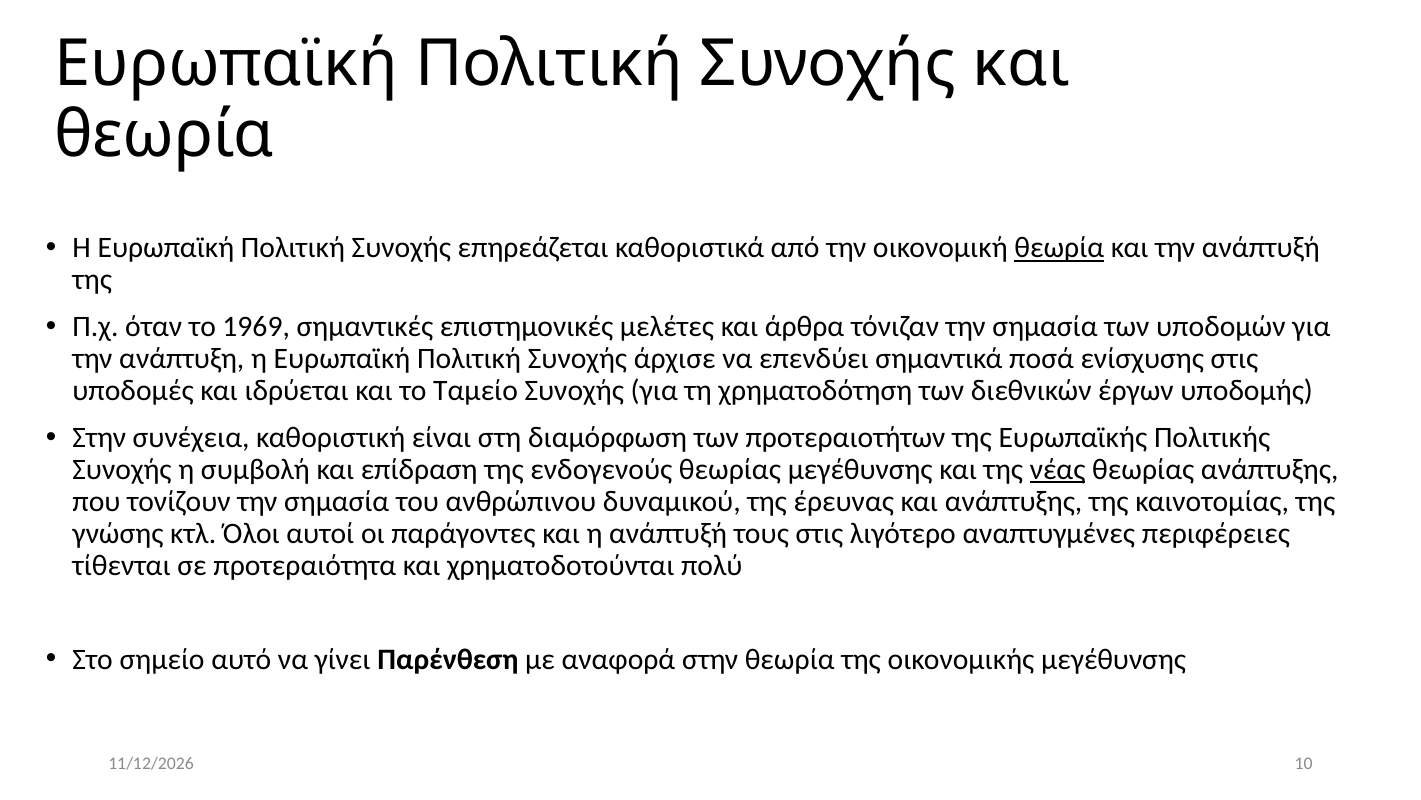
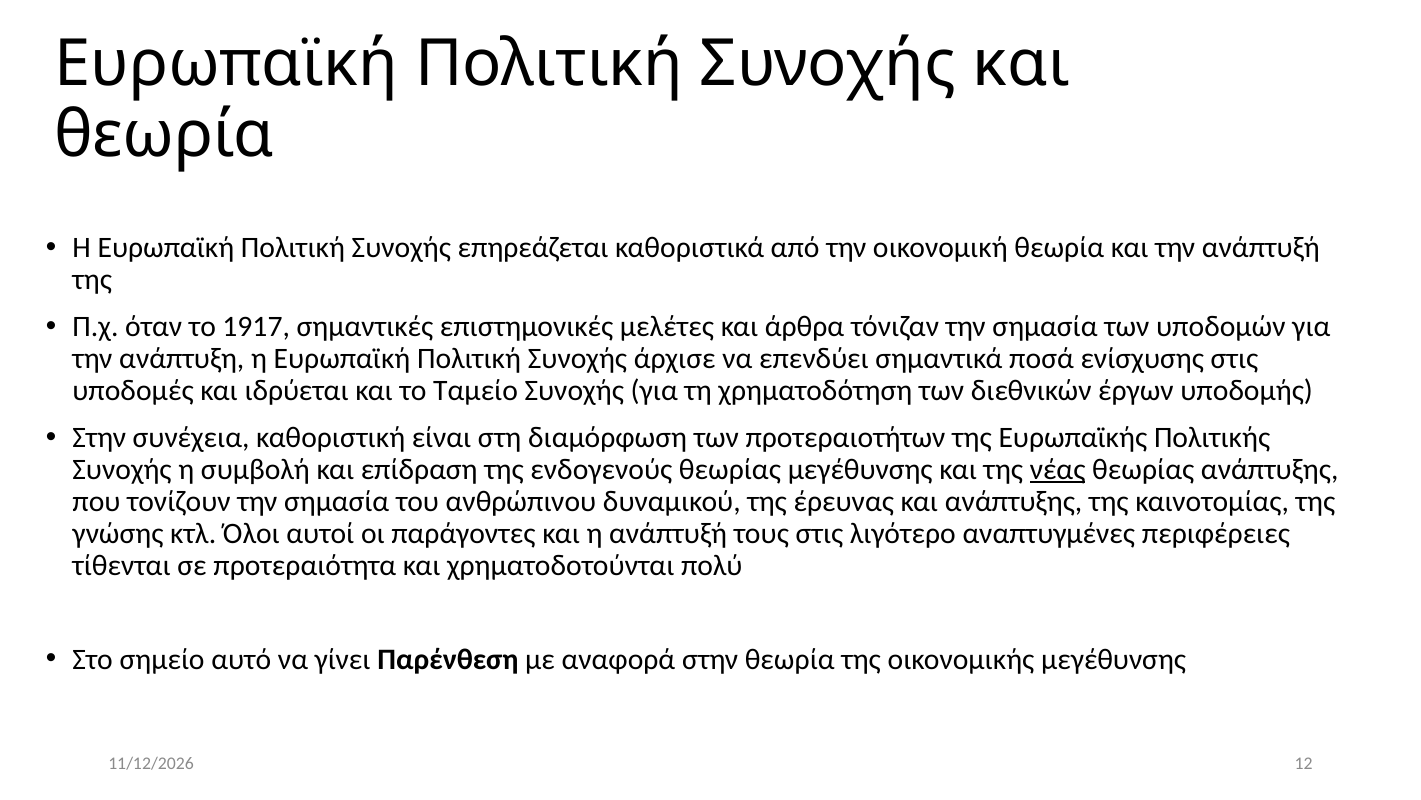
θεωρία at (1059, 248) underline: present -> none
1969: 1969 -> 1917
10: 10 -> 12
